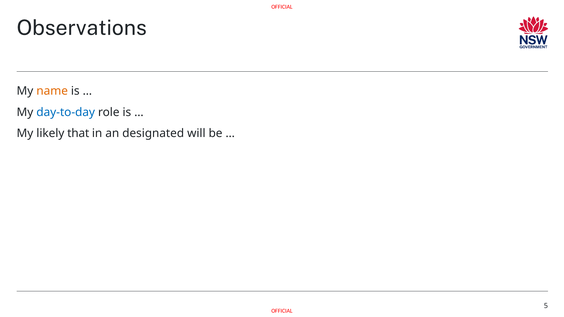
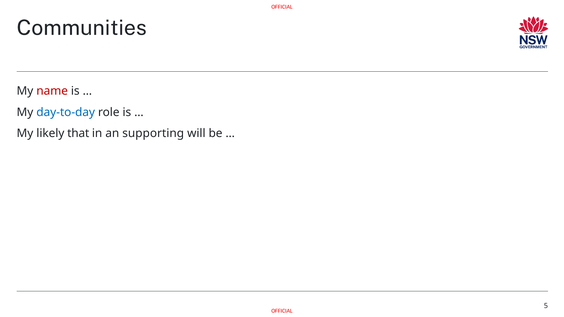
Observations: Observations -> Communities
name colour: orange -> red
designated: designated -> supporting
